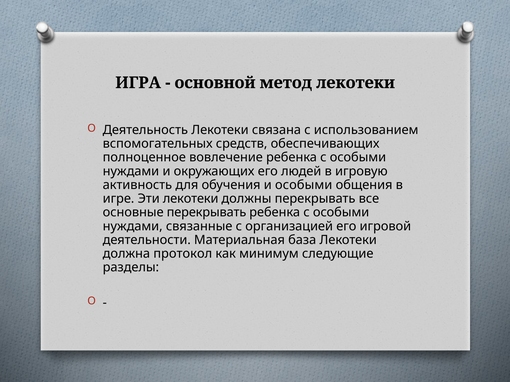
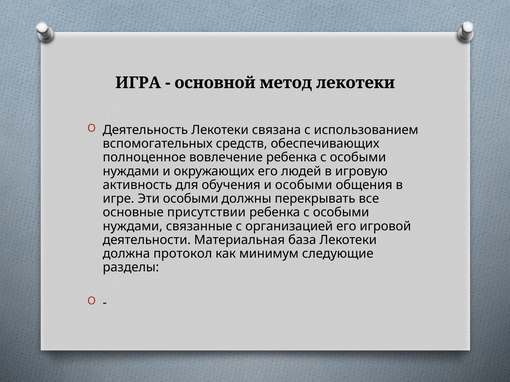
Эти лекотеки: лекотеки -> особыми
основные перекрывать: перекрывать -> присутствии
